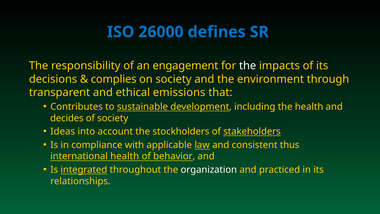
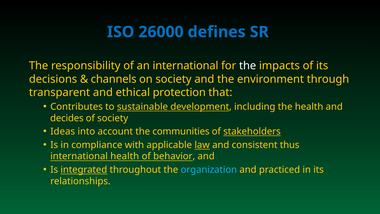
an engagement: engagement -> international
complies: complies -> channels
emissions: emissions -> protection
stockholders: stockholders -> communities
organization colour: white -> light blue
